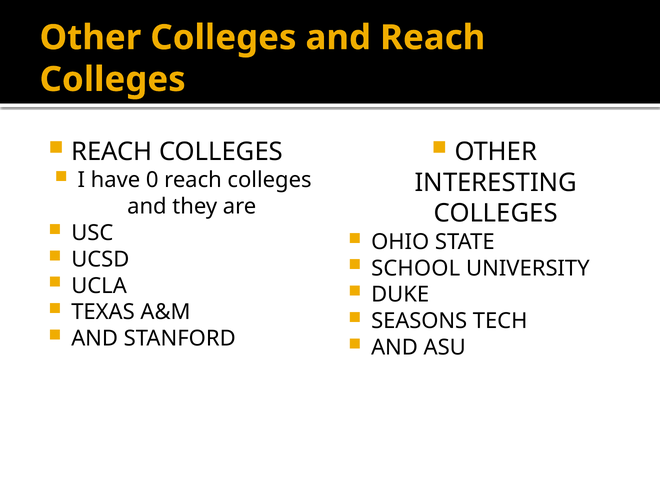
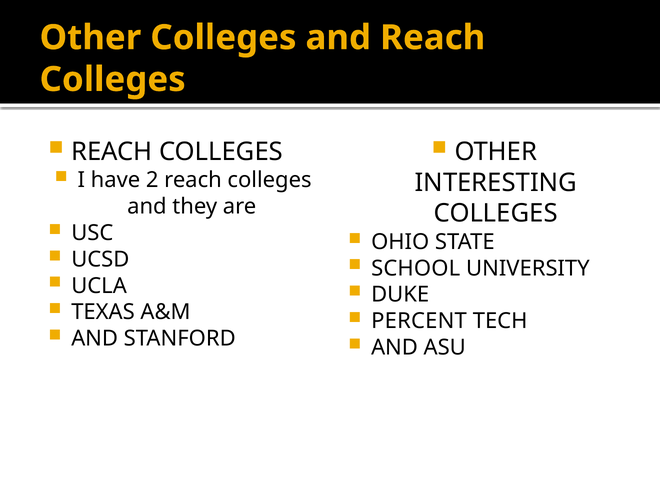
0: 0 -> 2
SEASONS: SEASONS -> PERCENT
